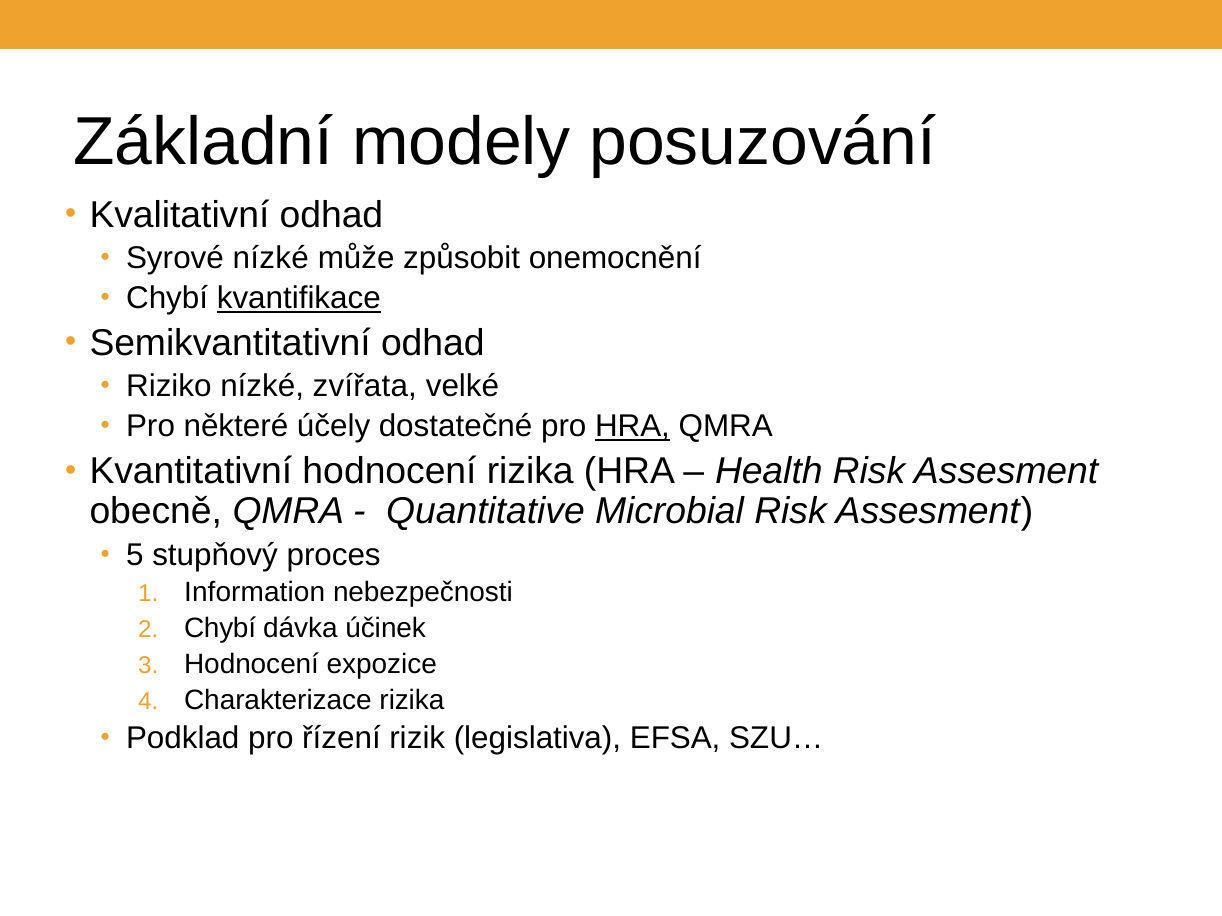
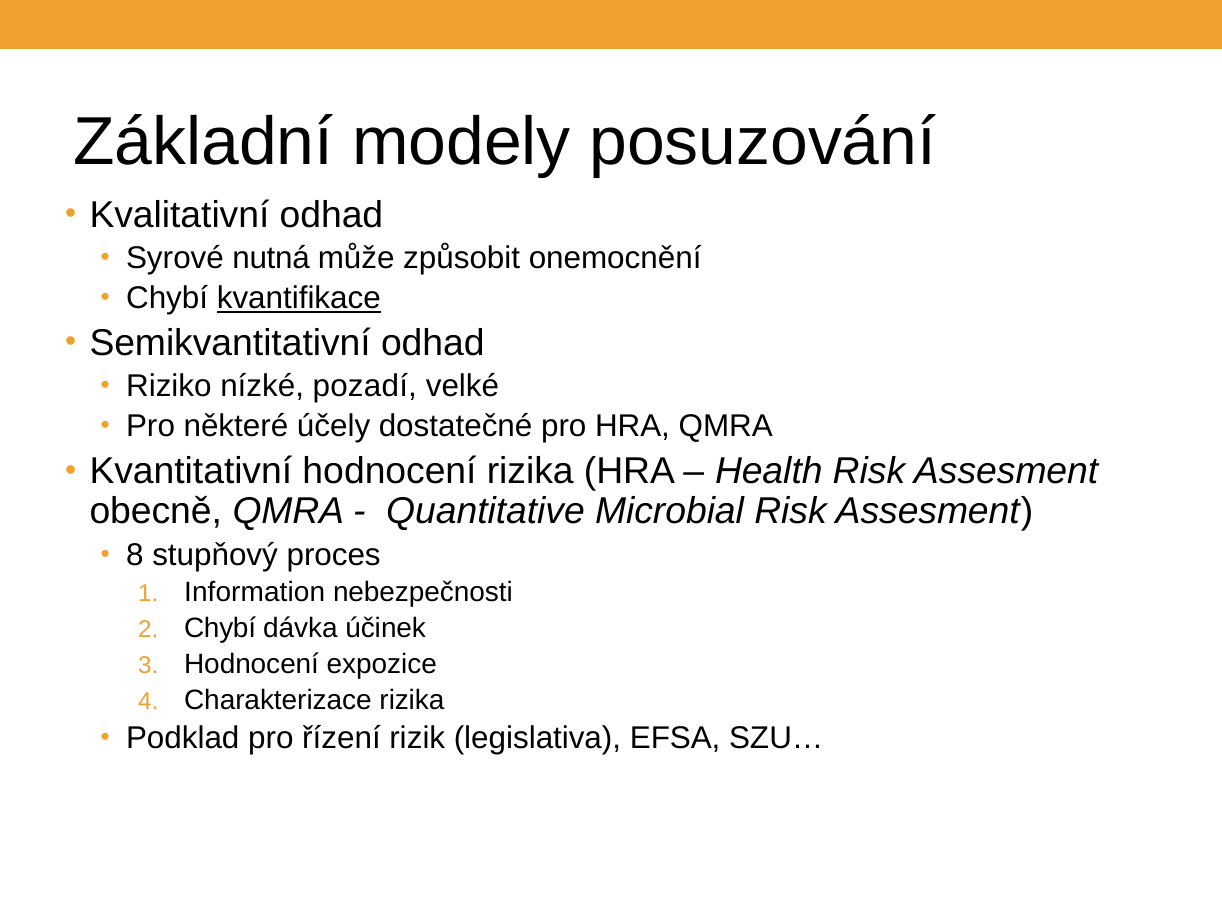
Syrové nízké: nízké -> nutná
zvířata: zvířata -> pozadí
HRA at (632, 427) underline: present -> none
5: 5 -> 8
